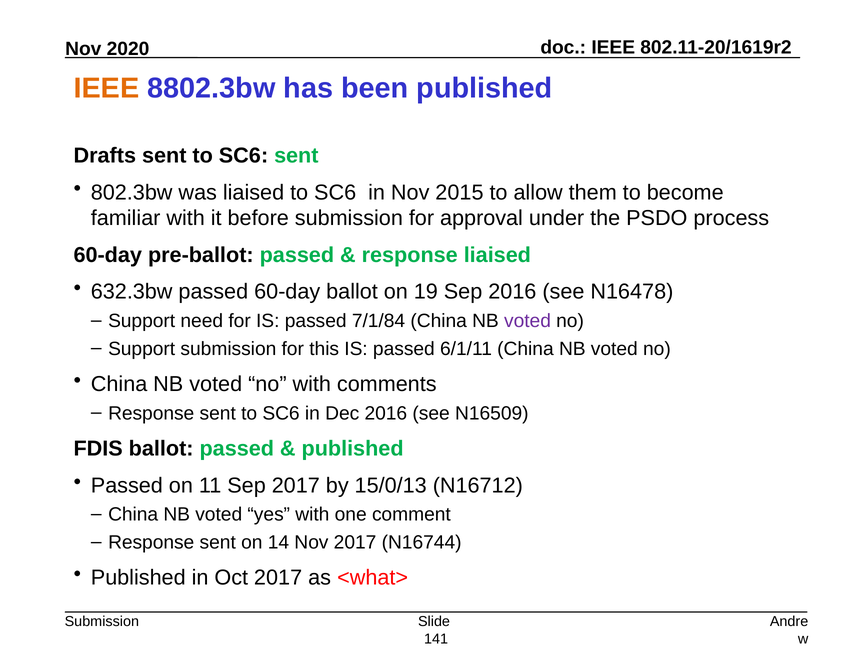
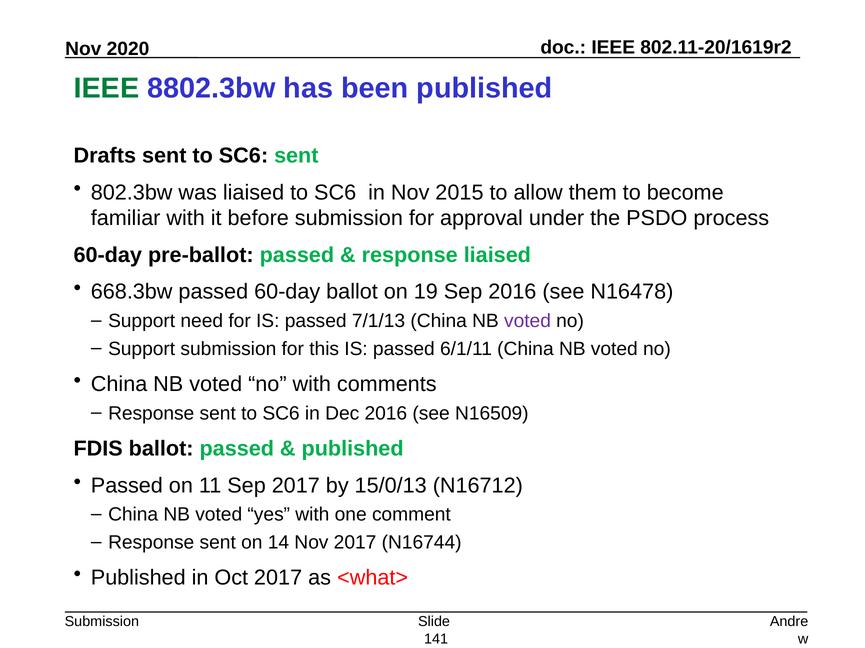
IEEE at (106, 89) colour: orange -> green
632.3bw: 632.3bw -> 668.3bw
7/1/84: 7/1/84 -> 7/1/13
